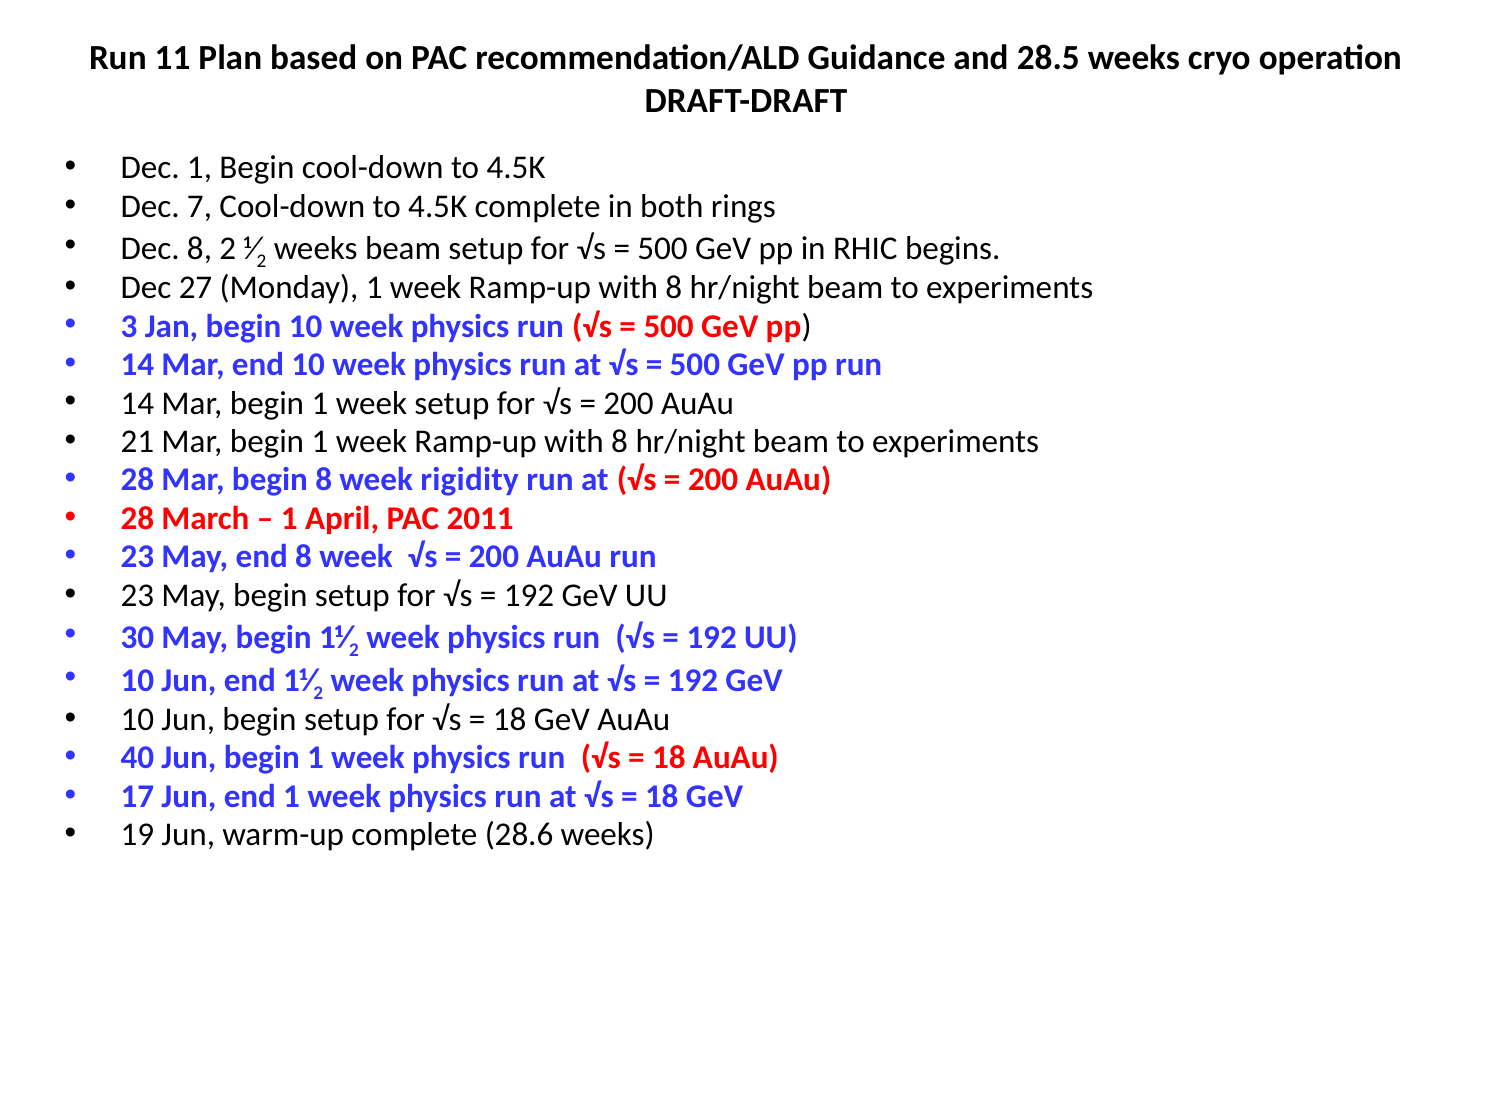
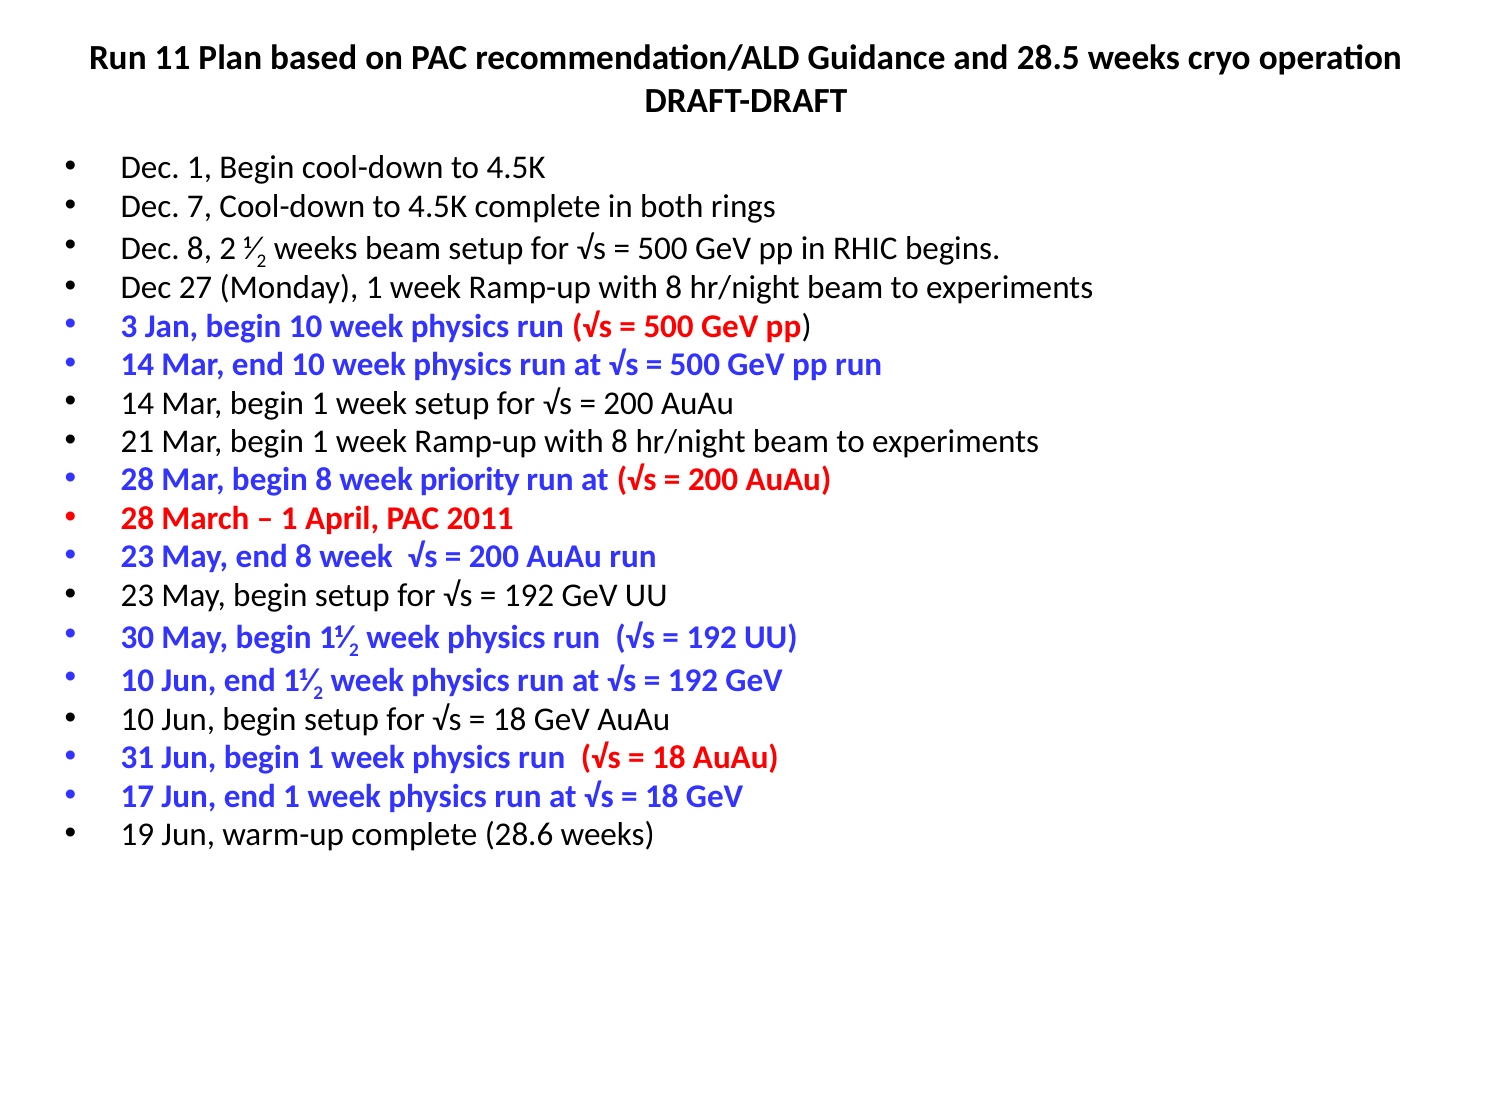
rigidity: rigidity -> priority
40: 40 -> 31
